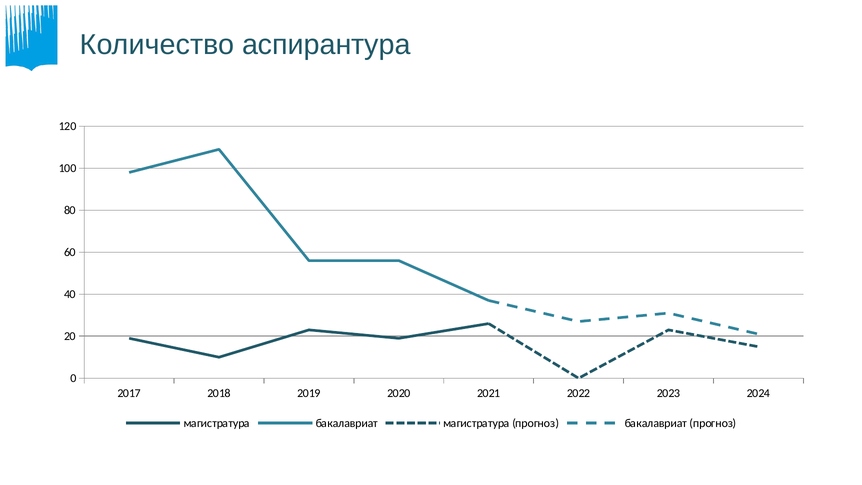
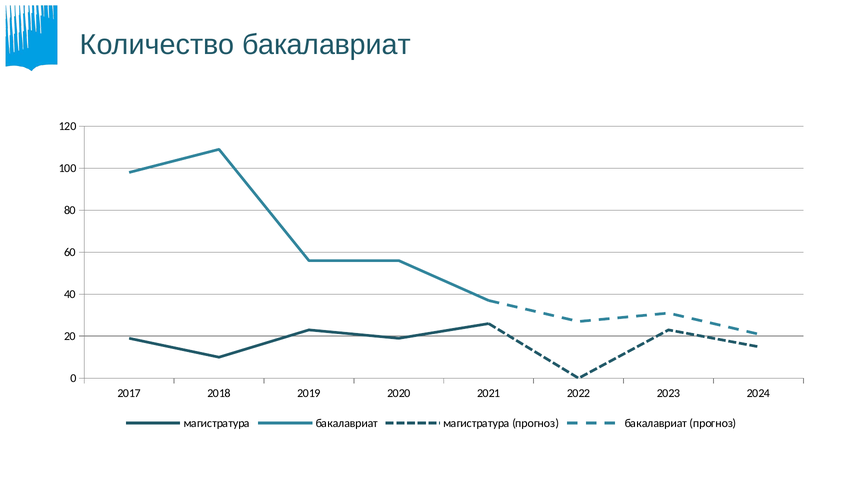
Количество аспирантура: аспирантура -> бакалавриат
